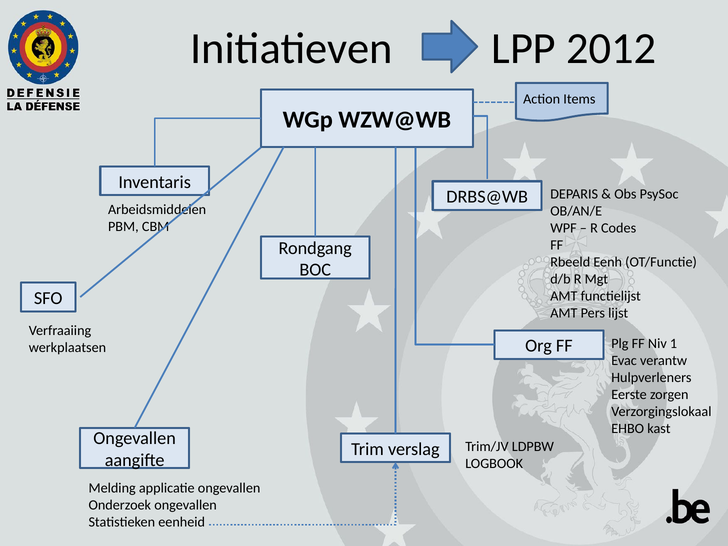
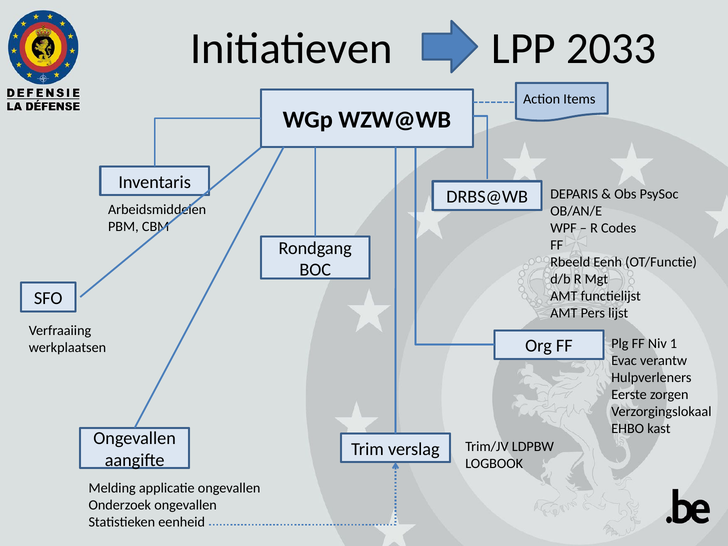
2012: 2012 -> 2033
